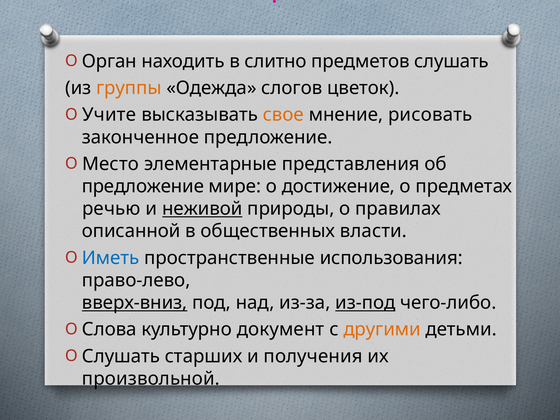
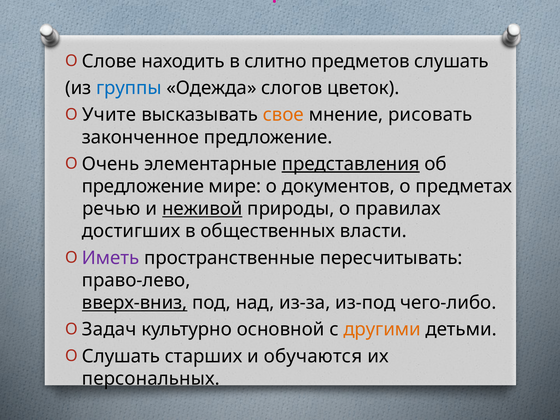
Орган: Орган -> Слове
группы colour: orange -> blue
Место: Место -> Очень
представления underline: none -> present
достижение: достижение -> документов
описанной: описанной -> достигших
Иметь colour: blue -> purple
использования: использования -> пересчитывать
из-под underline: present -> none
Слова: Слова -> Задач
документ: документ -> основной
получения: получения -> обучаются
произвольной: произвольной -> персональных
